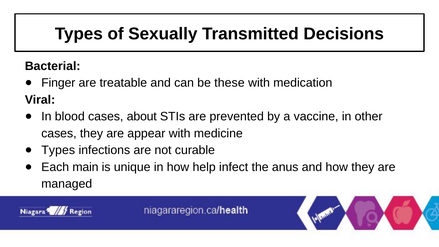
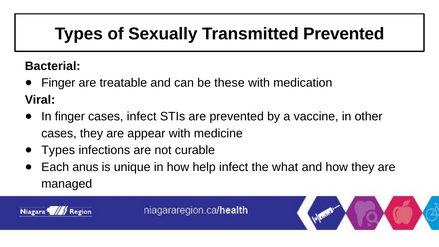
Transmitted Decisions: Decisions -> Prevented
In blood: blood -> finger
cases about: about -> infect
main: main -> anus
anus: anus -> what
